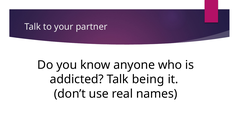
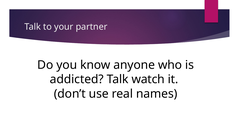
being: being -> watch
